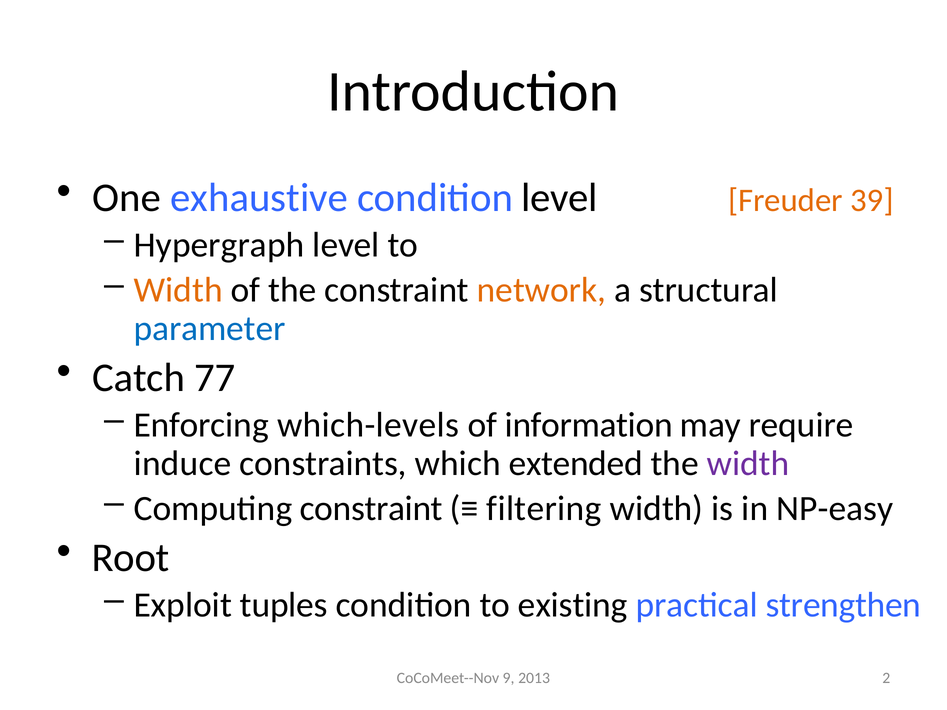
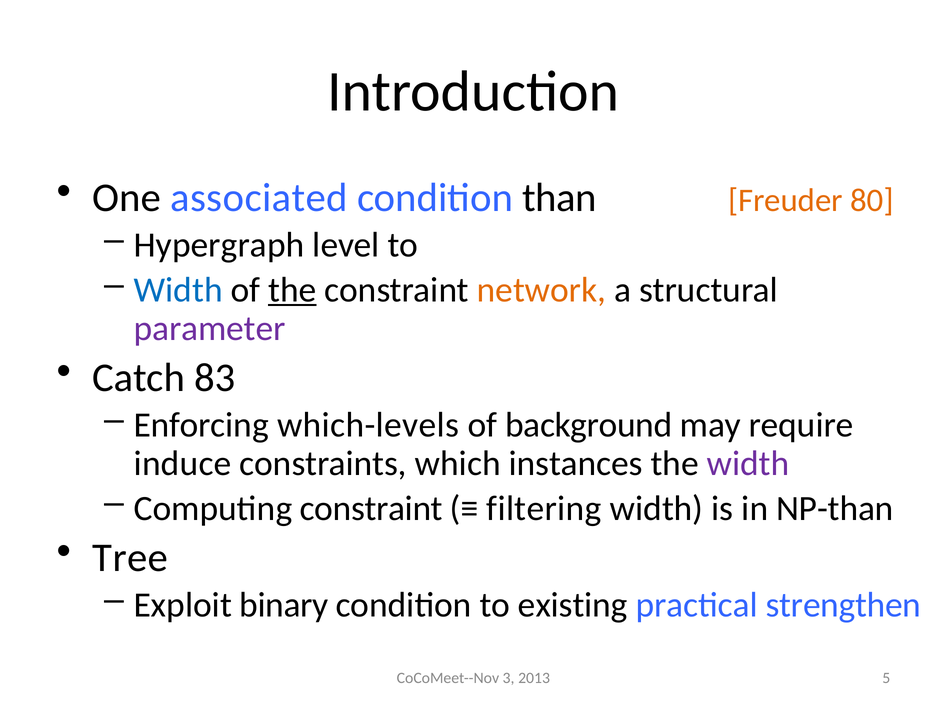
exhaustive: exhaustive -> associated
condition level: level -> than
39: 39 -> 80
Width at (178, 290) colour: orange -> blue
the at (292, 290) underline: none -> present
parameter colour: blue -> purple
77: 77 -> 83
information: information -> background
extended: extended -> instances
NP-easy: NP-easy -> NP-than
Root: Root -> Tree
tuples: tuples -> binary
9: 9 -> 3
2: 2 -> 5
